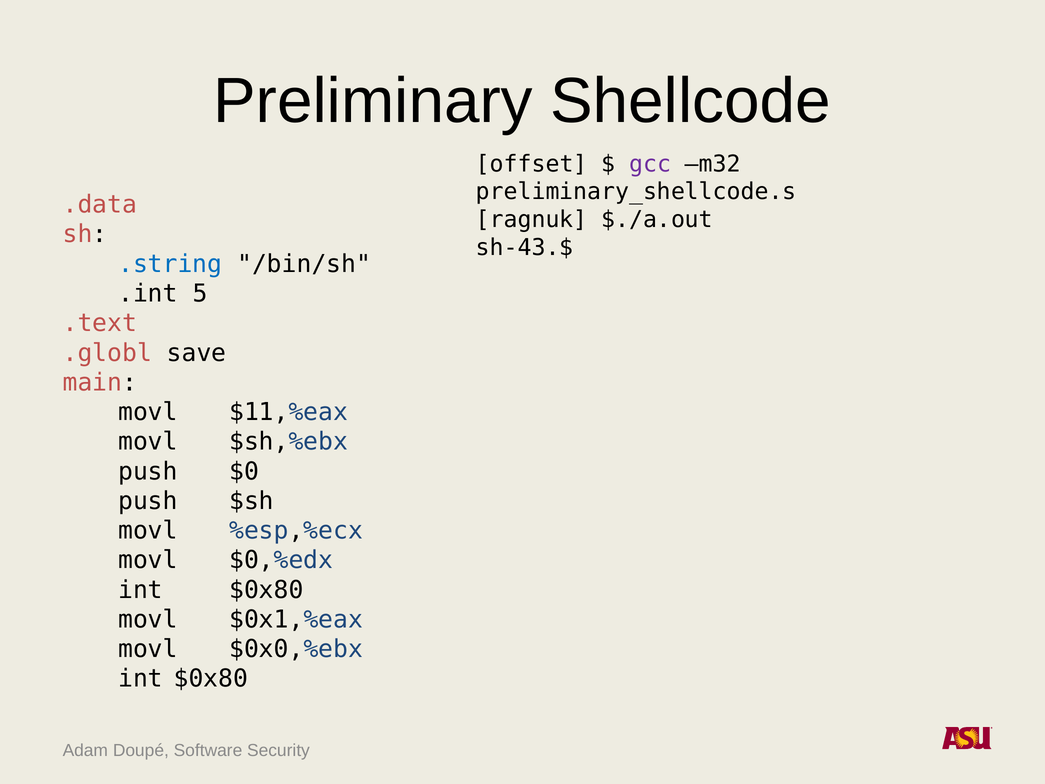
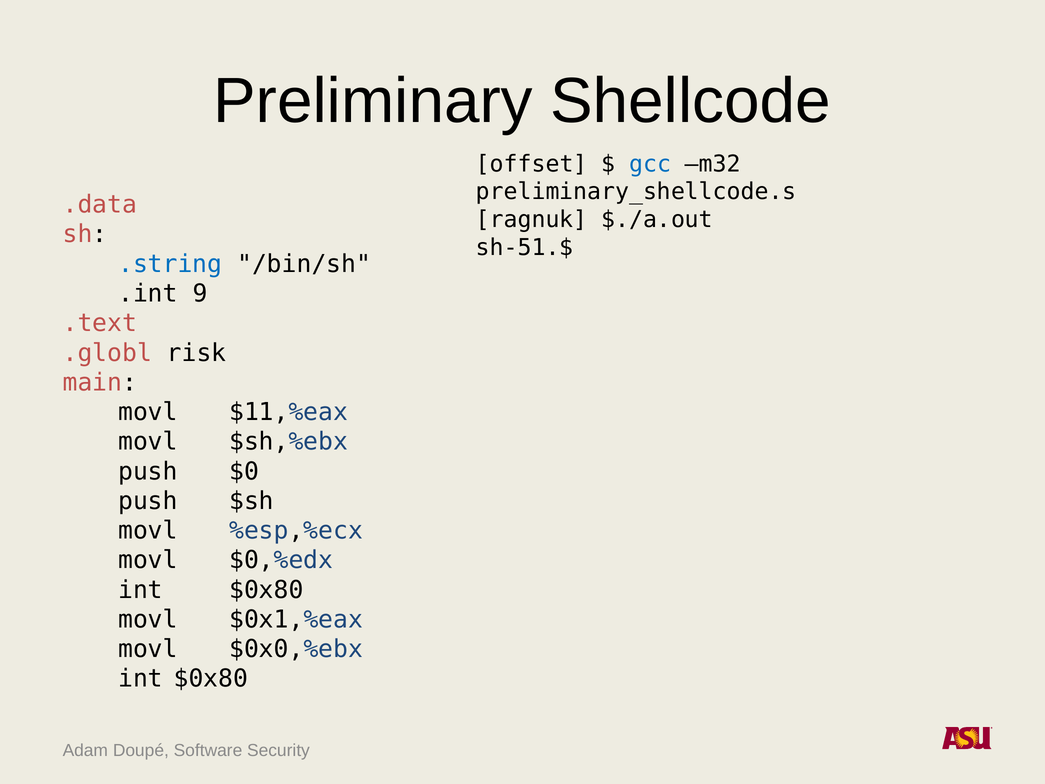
gcc colour: purple -> blue
sh-43.$: sh-43.$ -> sh-51.$
5: 5 -> 9
save: save -> risk
